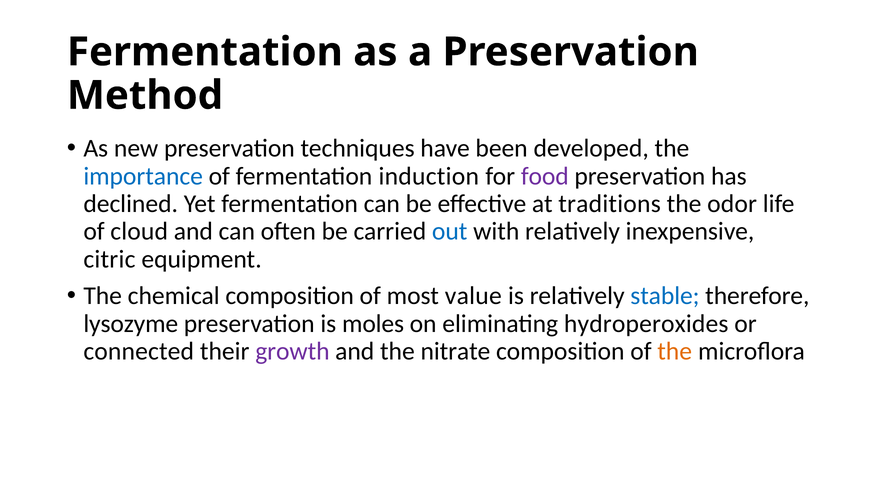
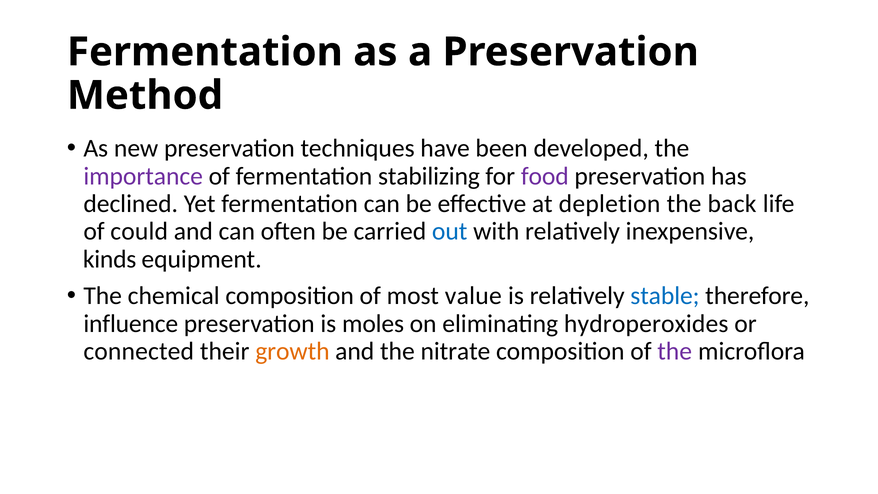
importance colour: blue -> purple
induction: induction -> stabilizing
traditions: traditions -> depletion
odor: odor -> back
cloud: cloud -> could
citric: citric -> kinds
lysozyme: lysozyme -> influence
growth colour: purple -> orange
the at (675, 351) colour: orange -> purple
